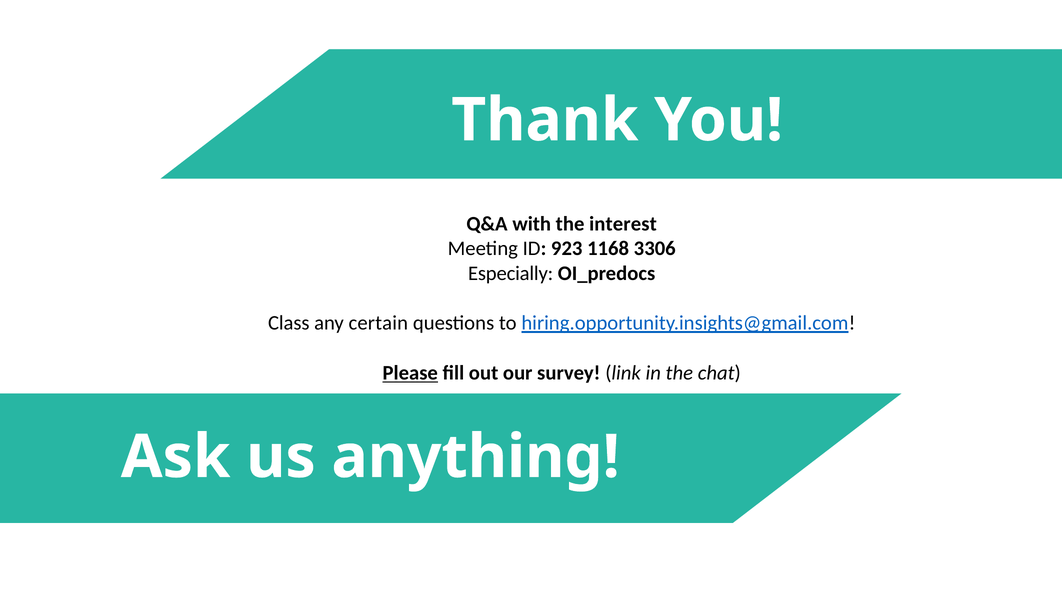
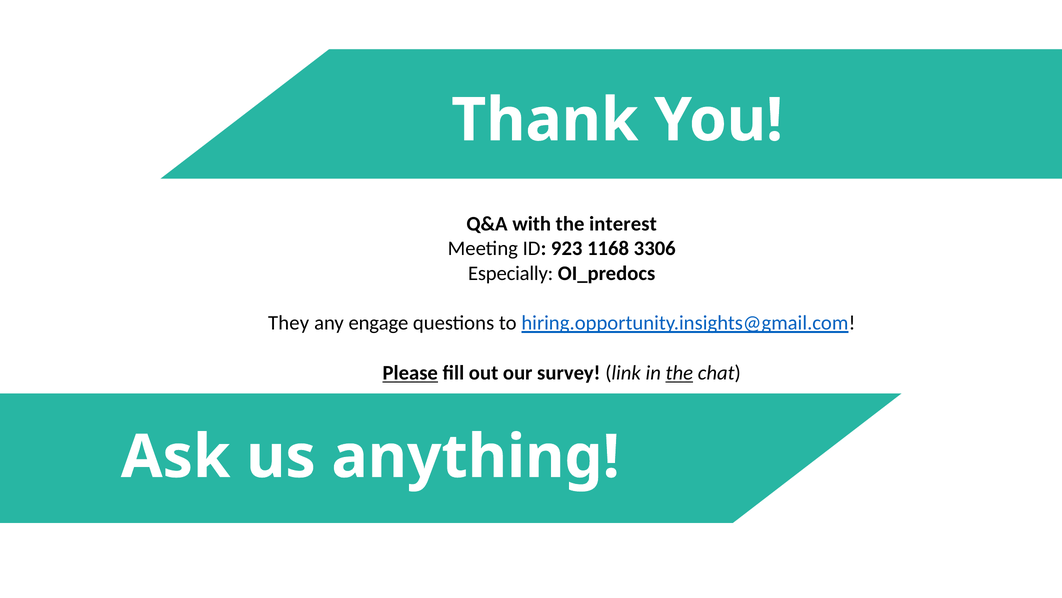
Class: Class -> They
certain: certain -> engage
the at (679, 373) underline: none -> present
